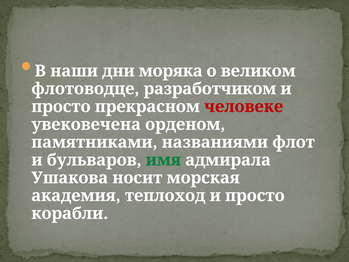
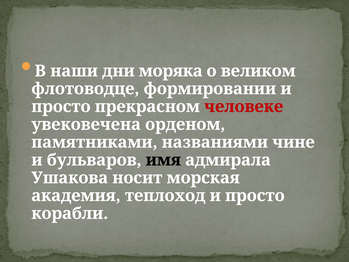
разработчиком: разработчиком -> формировании
флот: флот -> чине
имя colour: green -> black
